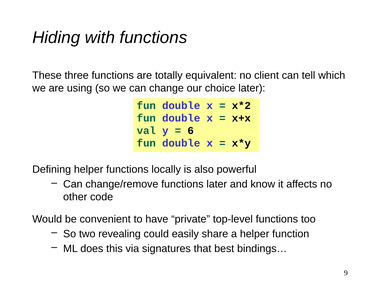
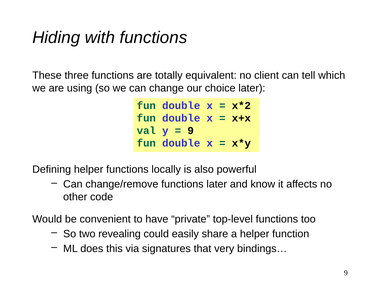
6 at (191, 131): 6 -> 9
best: best -> very
